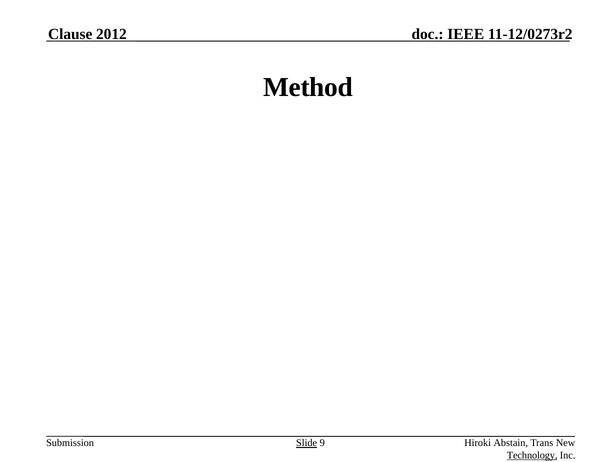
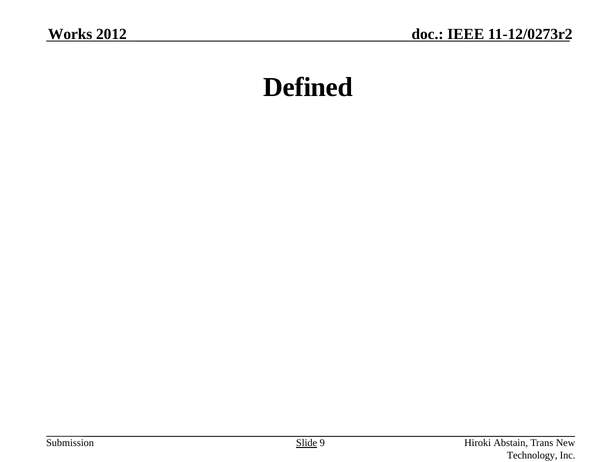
Clause: Clause -> Works
Method: Method -> Defined
Technology underline: present -> none
